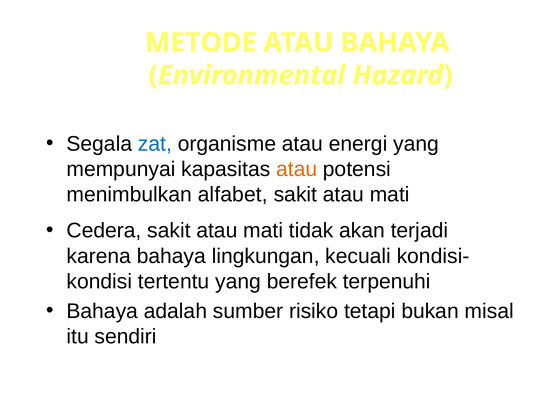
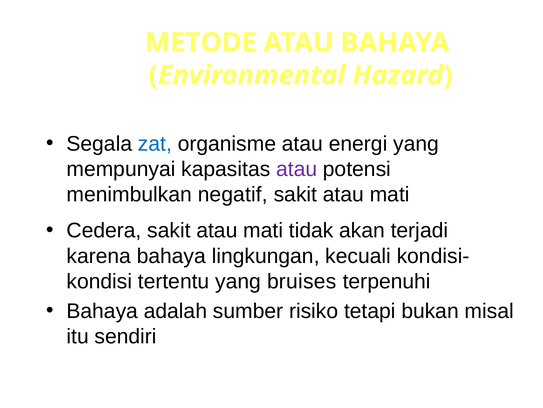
atau at (297, 169) colour: orange -> purple
alfabet: alfabet -> negatif
berefek: berefek -> bruises
